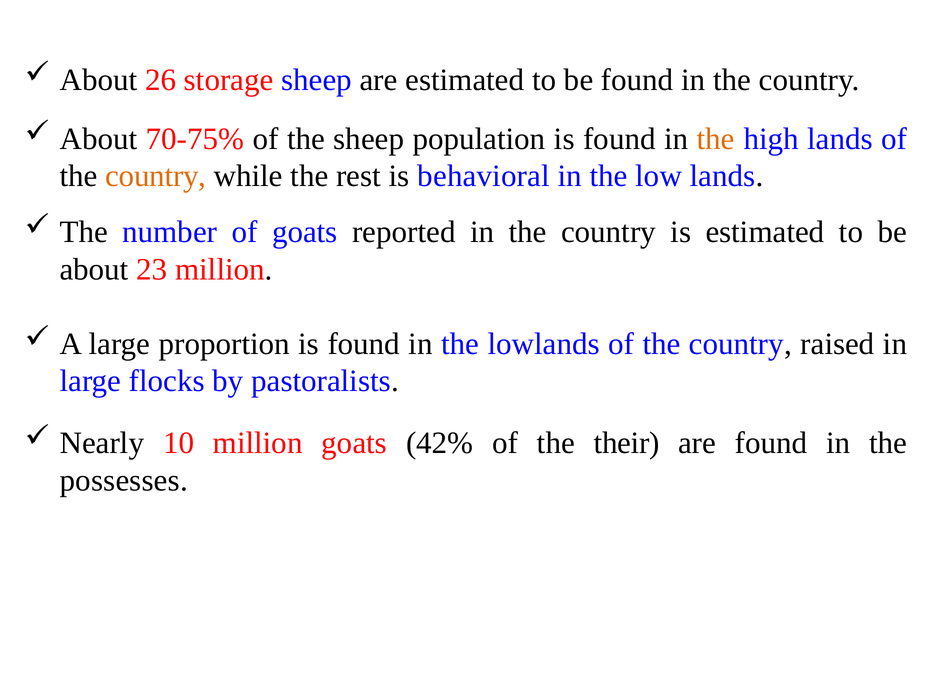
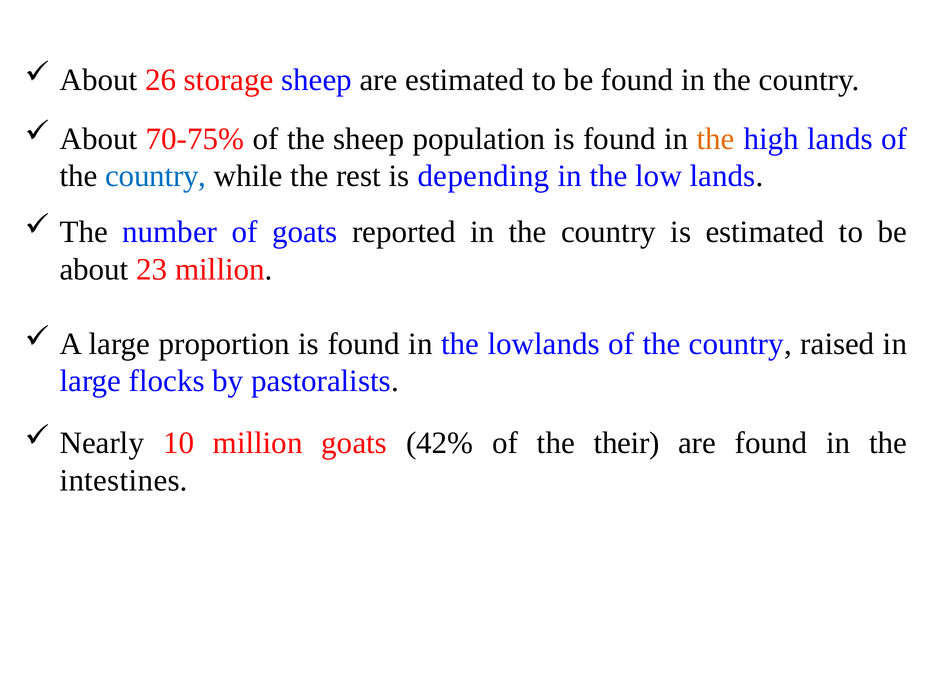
country at (156, 176) colour: orange -> blue
behavioral: behavioral -> depending
possesses: possesses -> intestines
